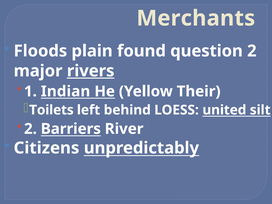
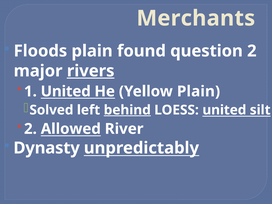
1 Indian: Indian -> United
Yellow Their: Their -> Plain
Toilets: Toilets -> Solved
behind underline: none -> present
Barriers: Barriers -> Allowed
Citizens: Citizens -> Dynasty
